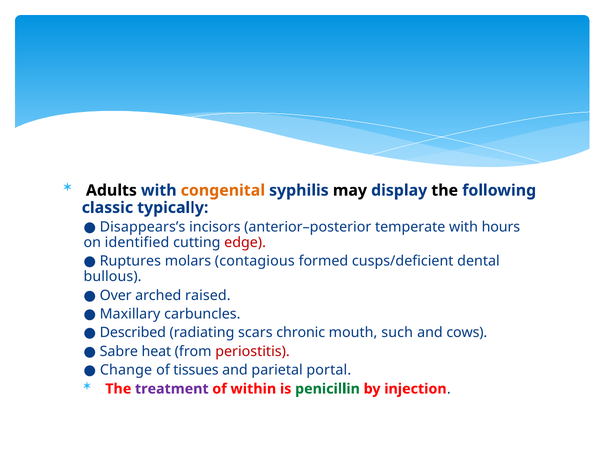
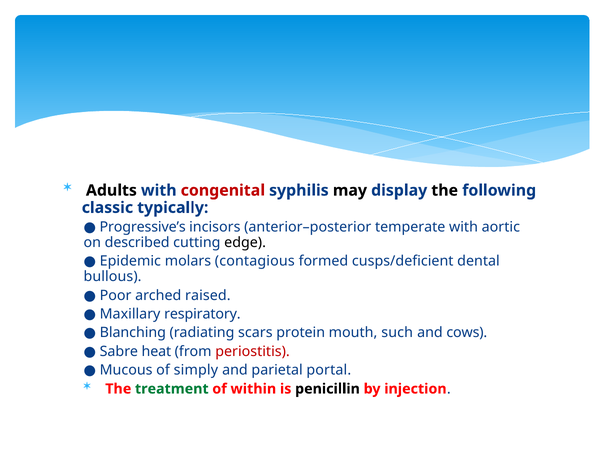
congenital colour: orange -> red
Disappears’s: Disappears’s -> Progressive’s
hours: hours -> aortic
identified: identified -> described
edge colour: red -> black
Ruptures: Ruptures -> Epidemic
Over: Over -> Poor
carbuncles: carbuncles -> respiratory
Described: Described -> Blanching
chronic: chronic -> protein
Change: Change -> Mucous
tissues: tissues -> simply
treatment colour: purple -> green
penicillin colour: green -> black
